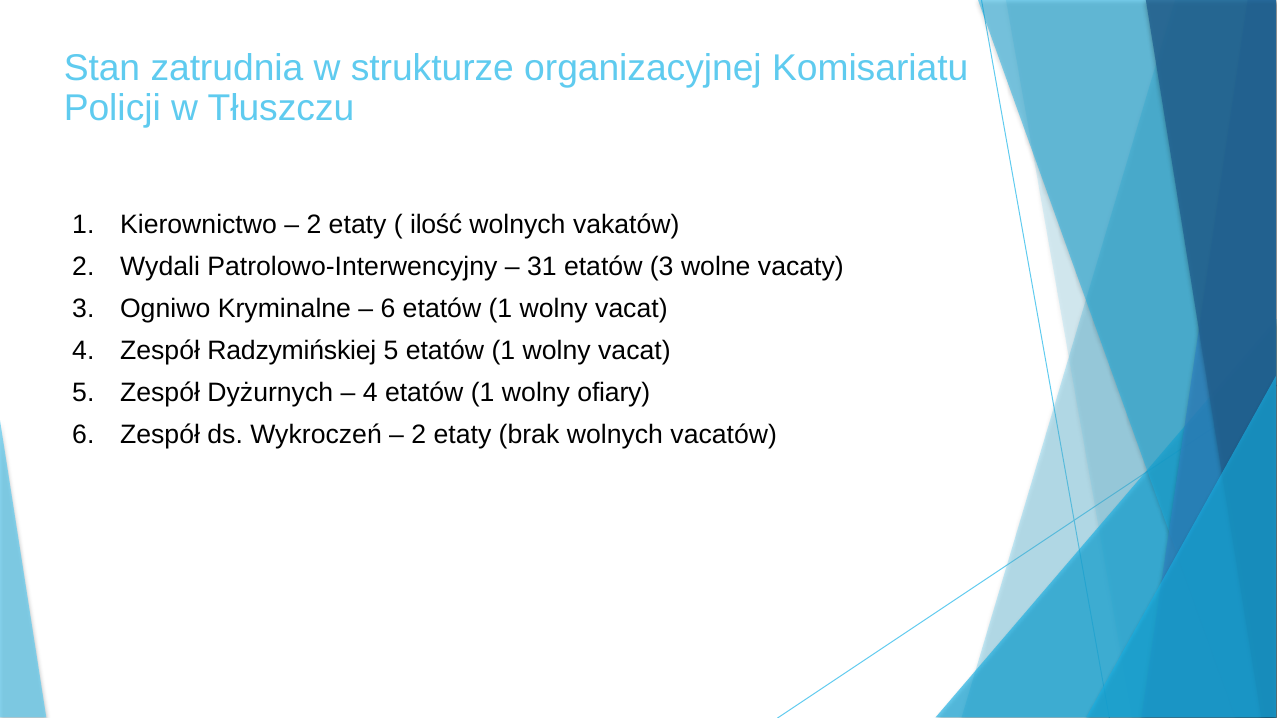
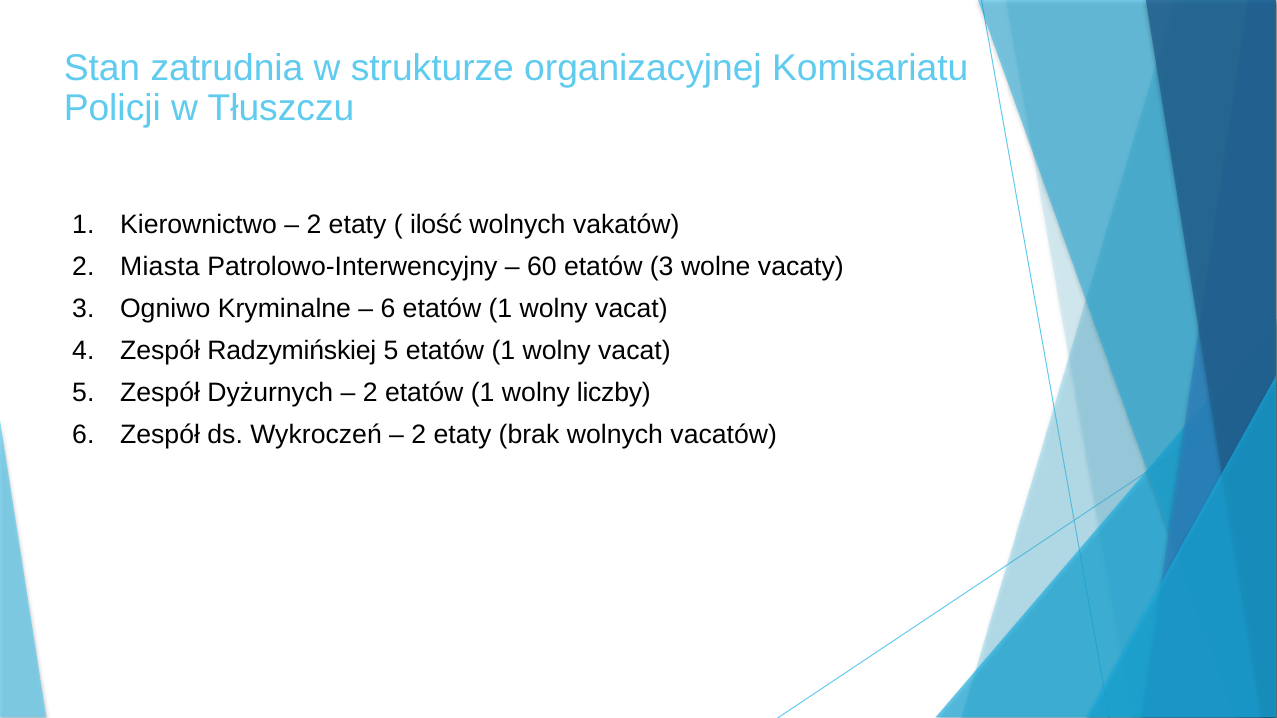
Wydali: Wydali -> Miasta
31: 31 -> 60
4 at (370, 393): 4 -> 2
ofiary: ofiary -> liczby
